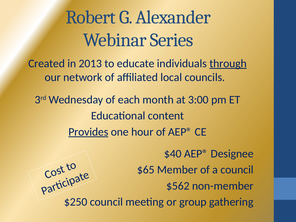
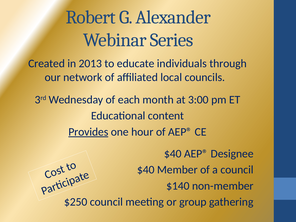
through underline: present -> none
$65 at (146, 170): $65 -> $40
$562: $562 -> $140
